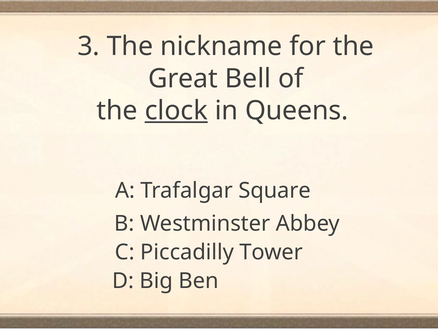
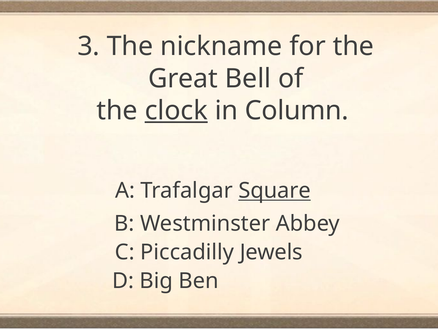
Queens: Queens -> Column
Square underline: none -> present
Tower: Tower -> Jewels
